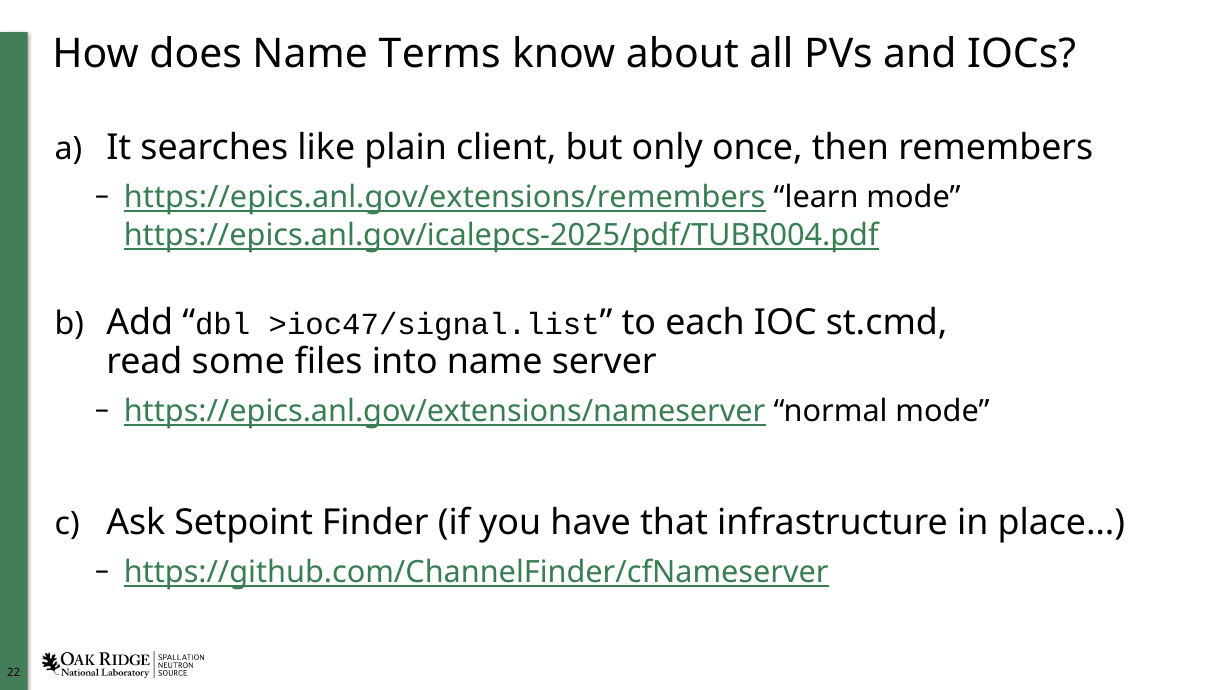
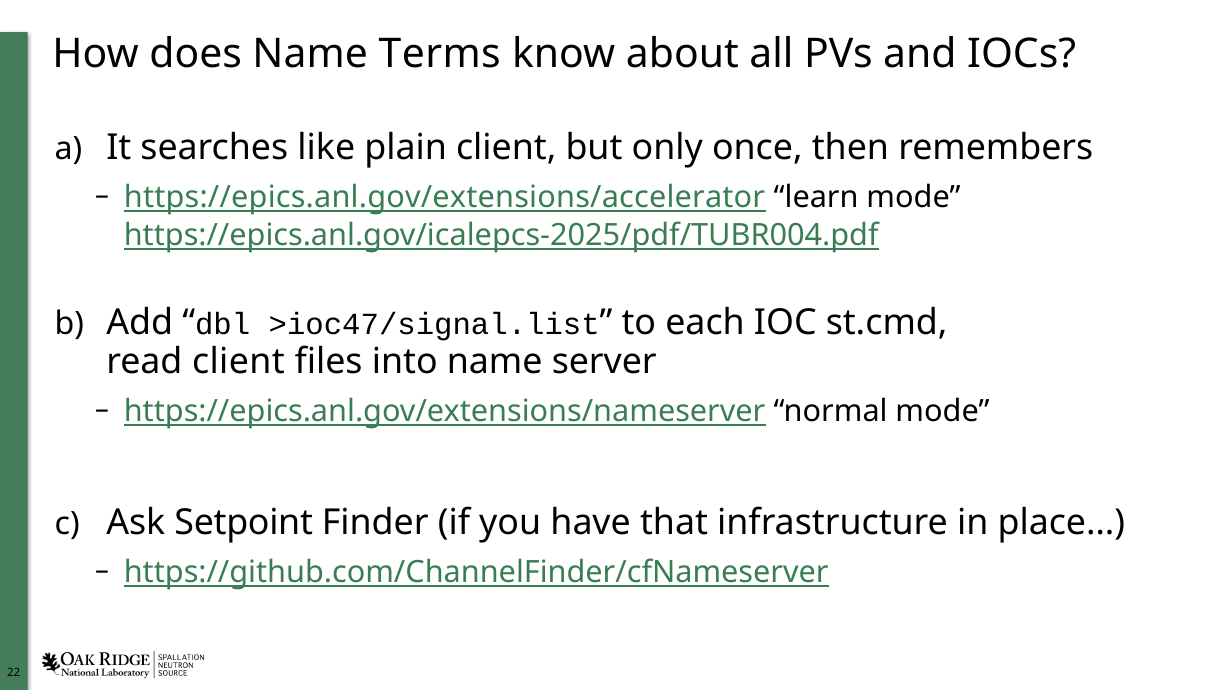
https://epics.anl.gov/extensions/remembers: https://epics.anl.gov/extensions/remembers -> https://epics.anl.gov/extensions/accelerator
read some: some -> client
